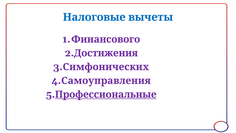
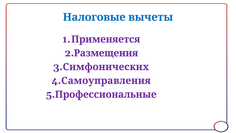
Финансового: Финансового -> Применяется
Достижения: Достижения -> Размещения
Профессиональные underline: present -> none
